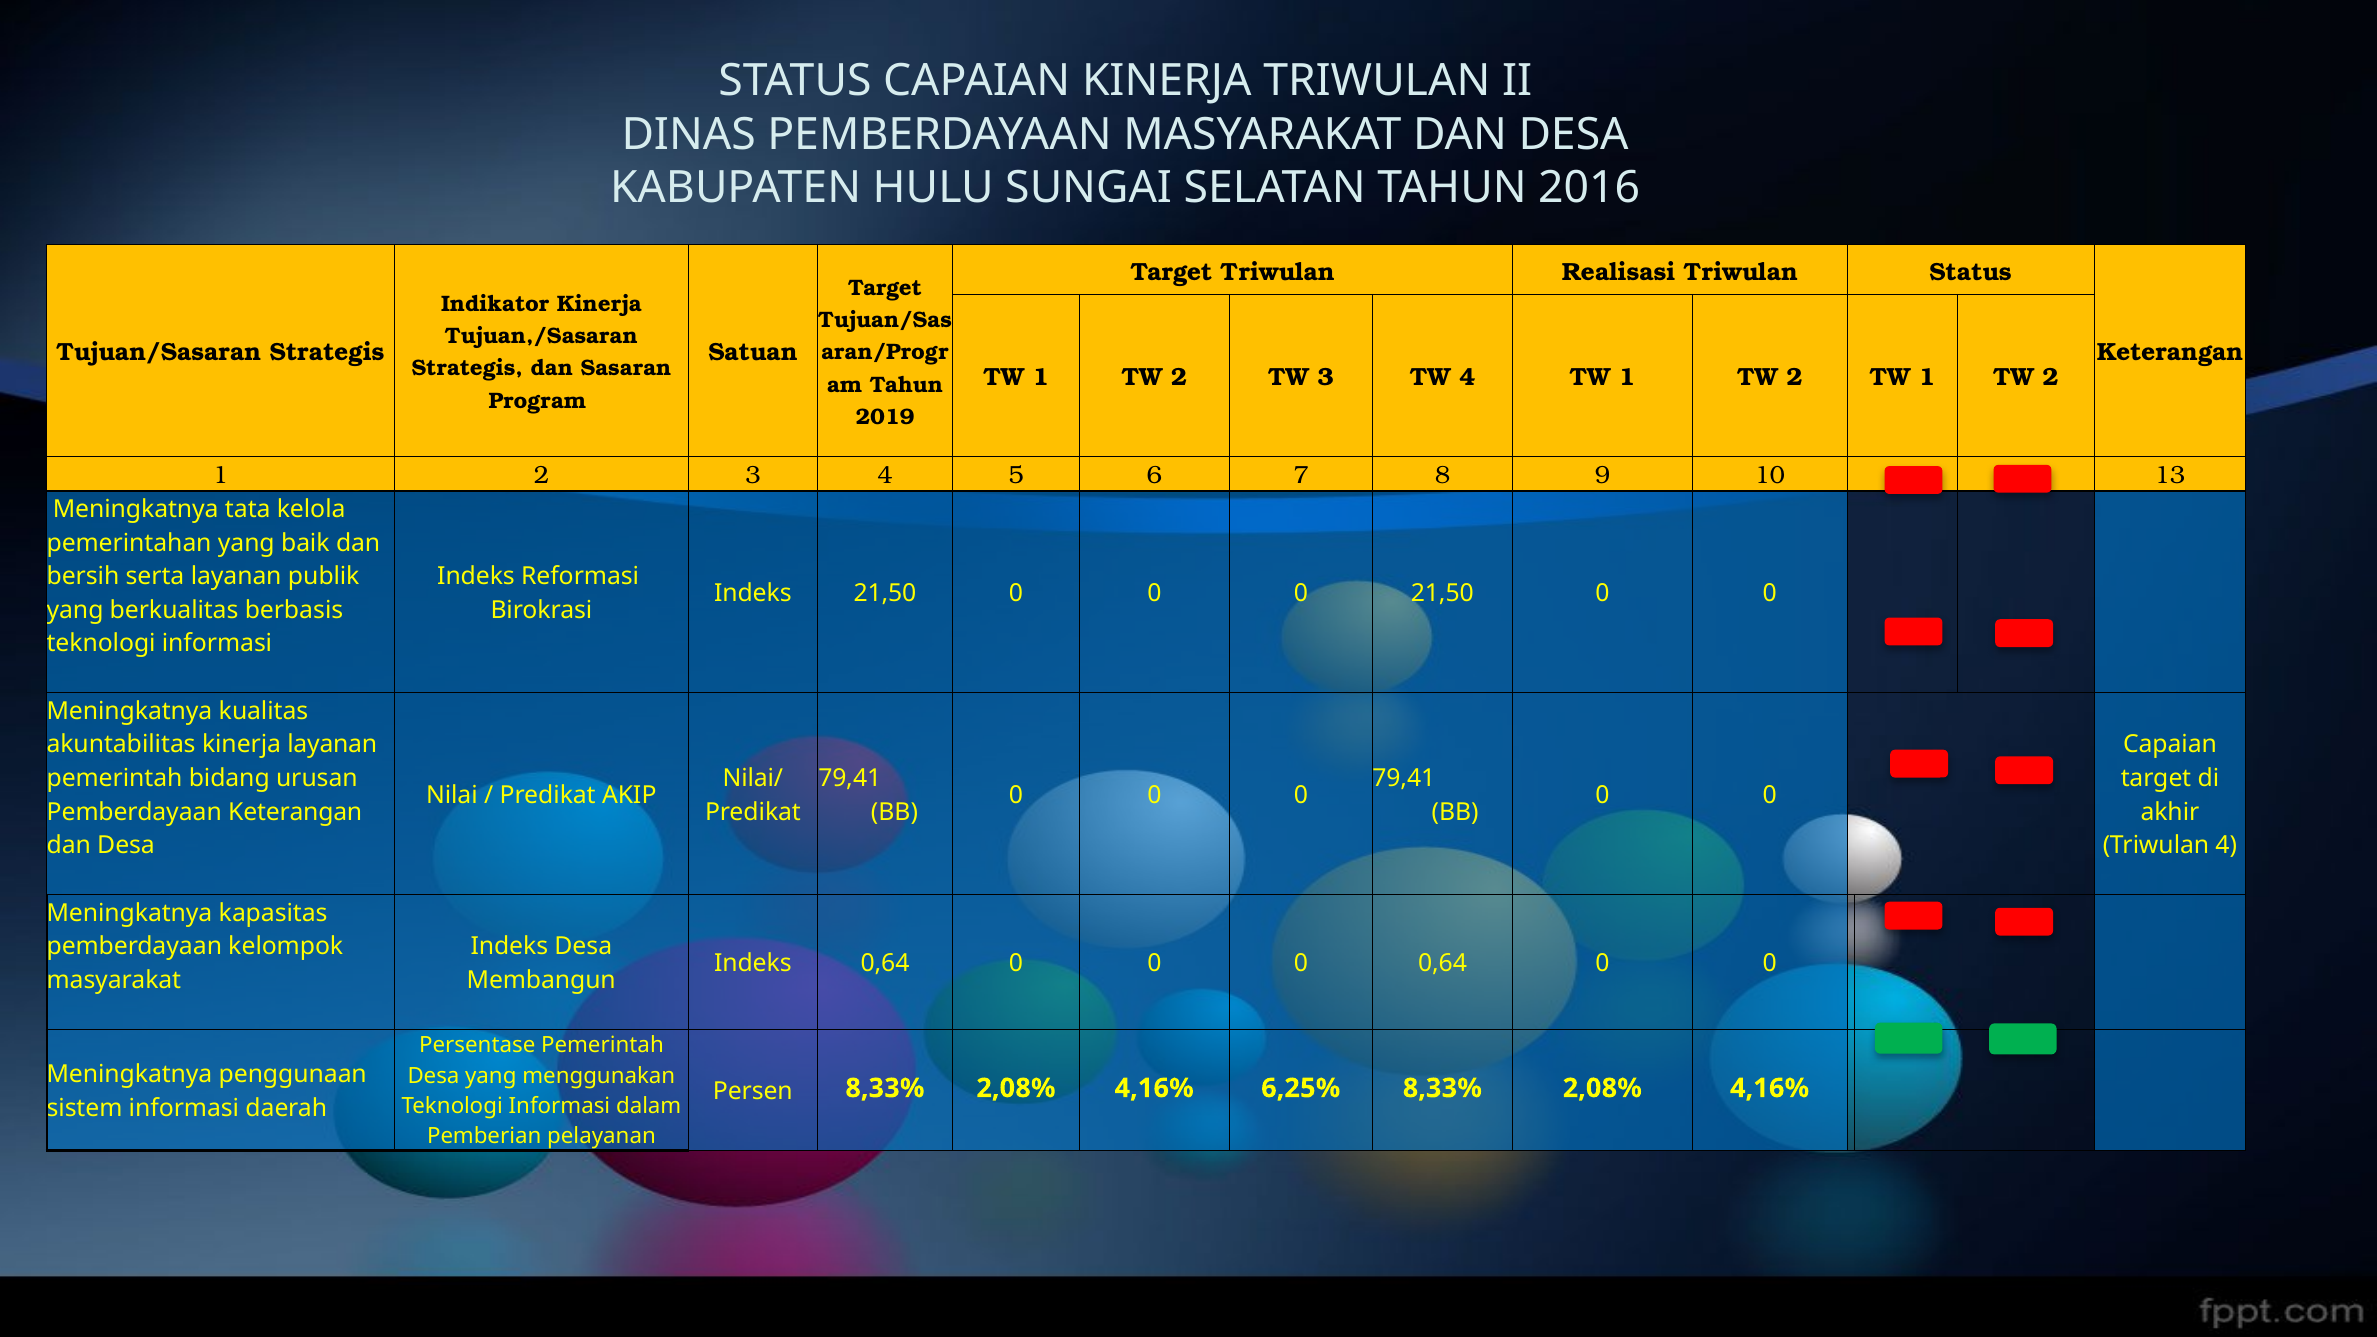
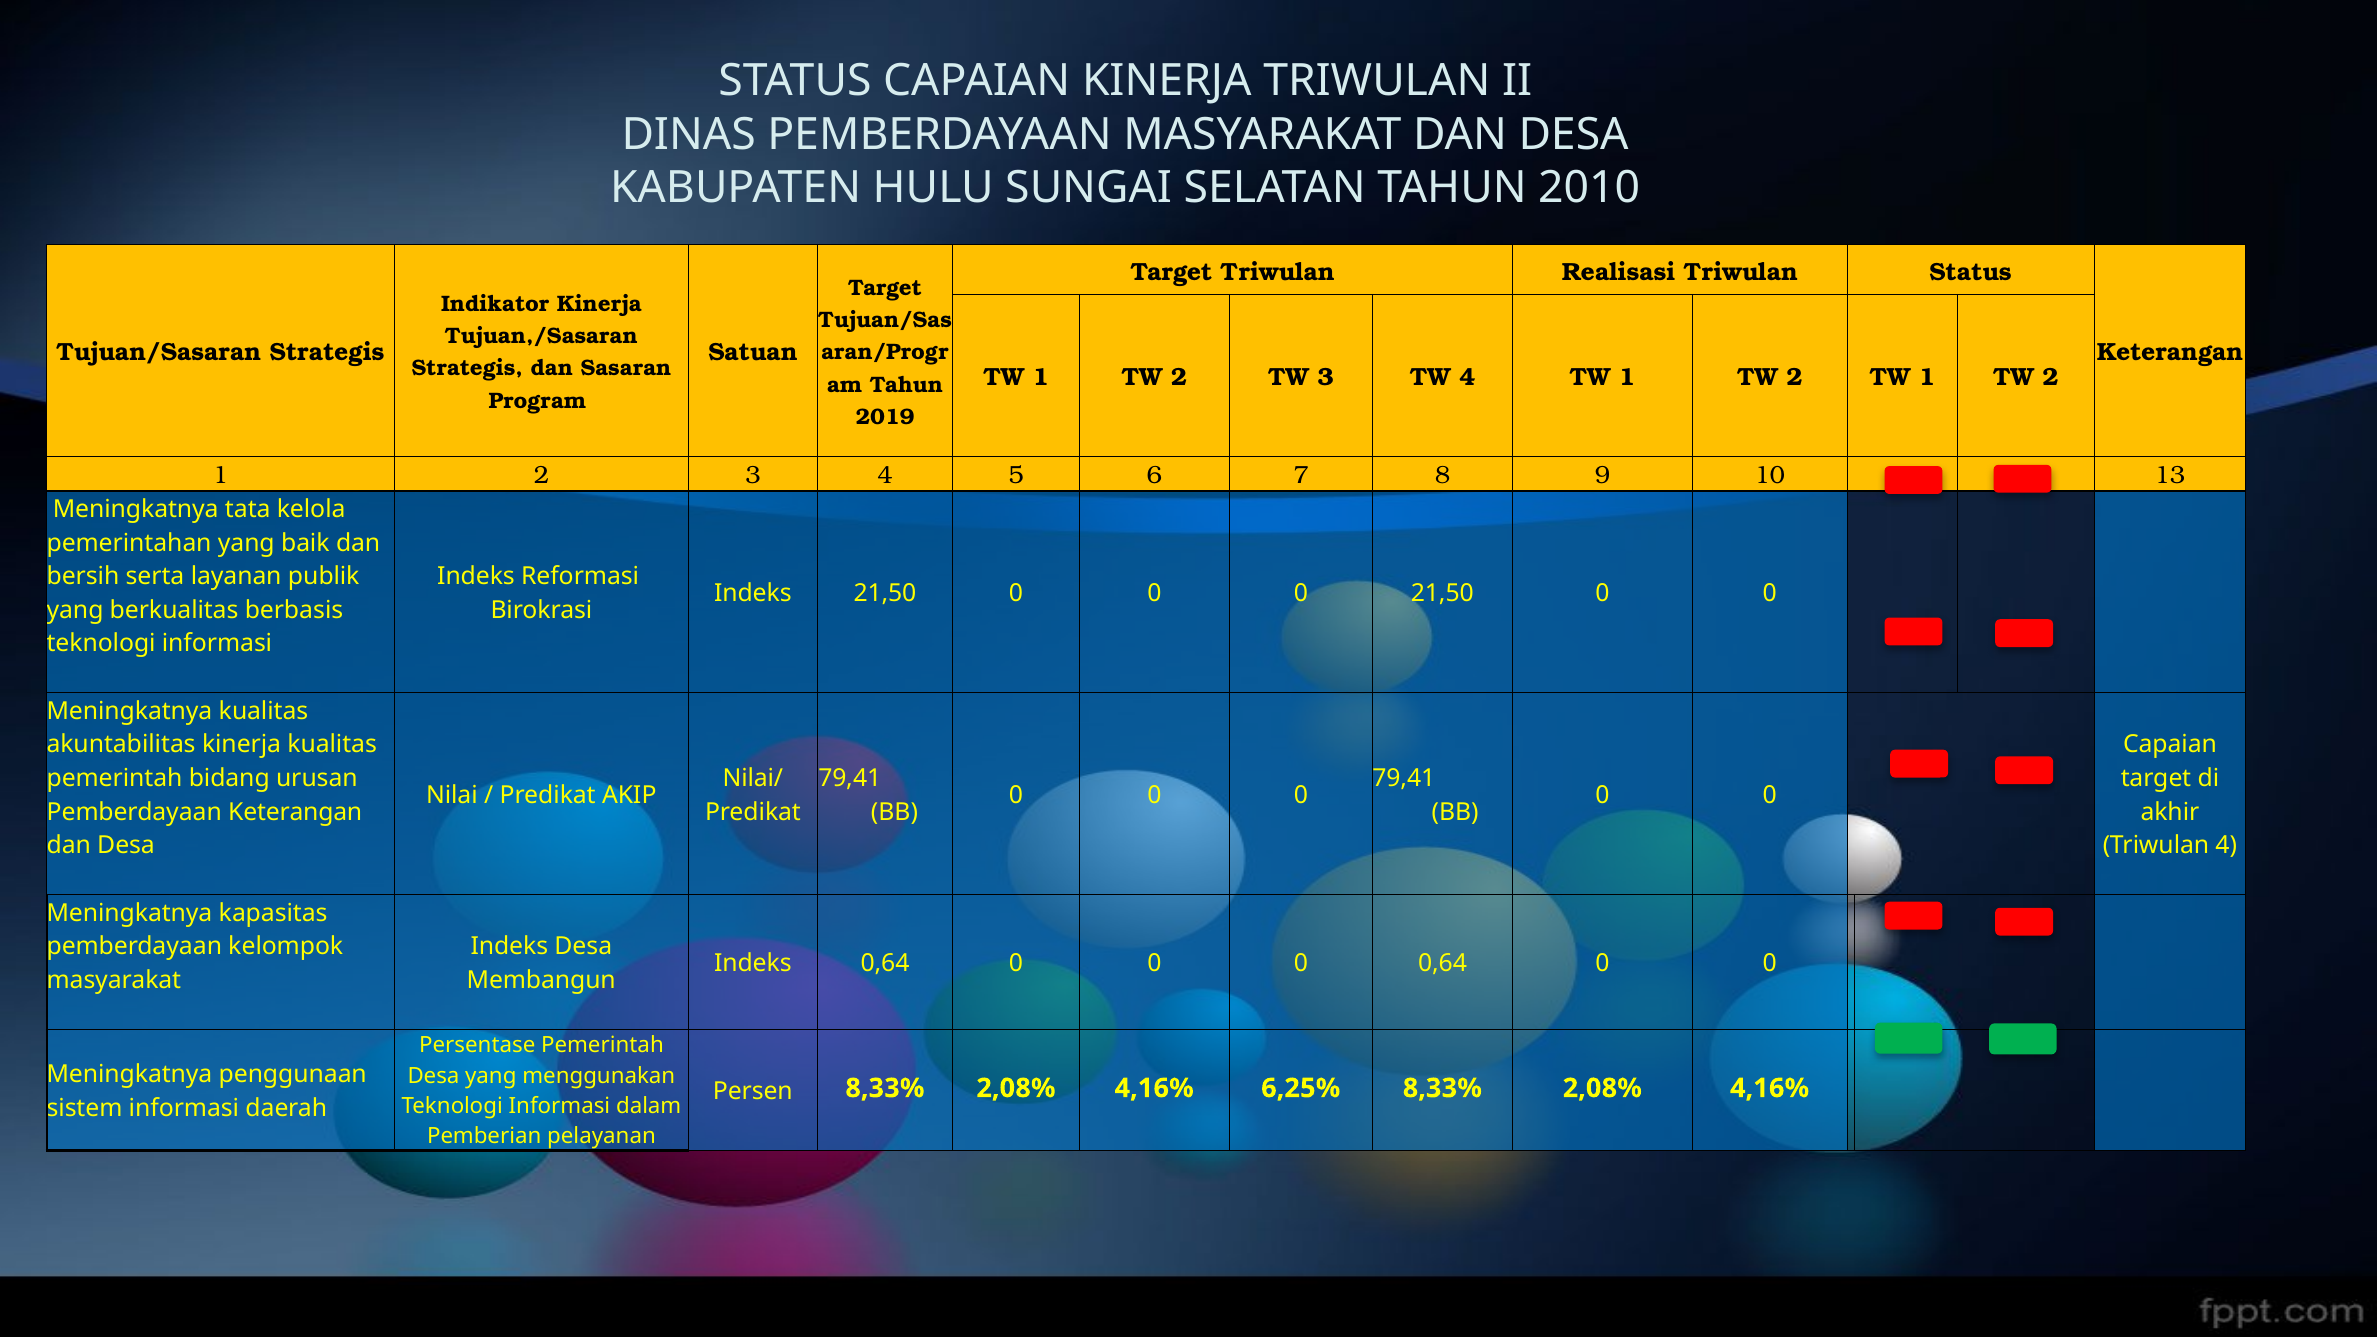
2016: 2016 -> 2010
kinerja layanan: layanan -> kualitas
